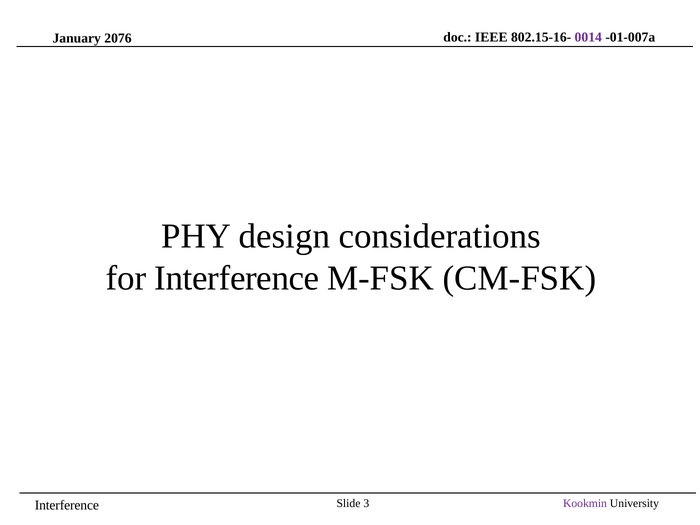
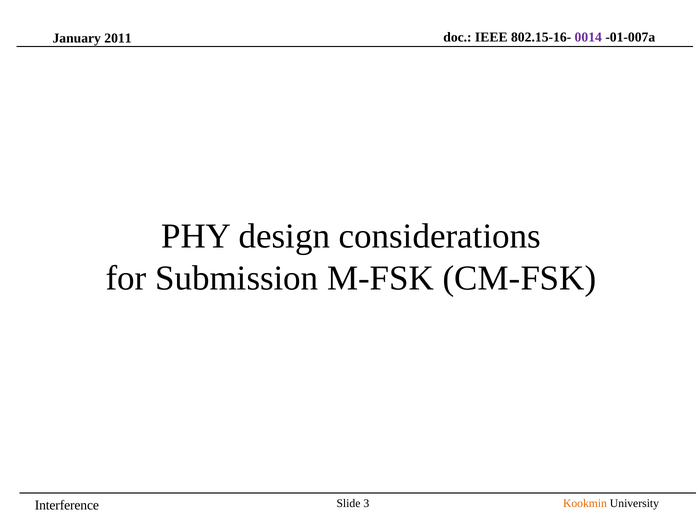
2076: 2076 -> 2011
for Interference: Interference -> Submission
Kookmin colour: purple -> orange
